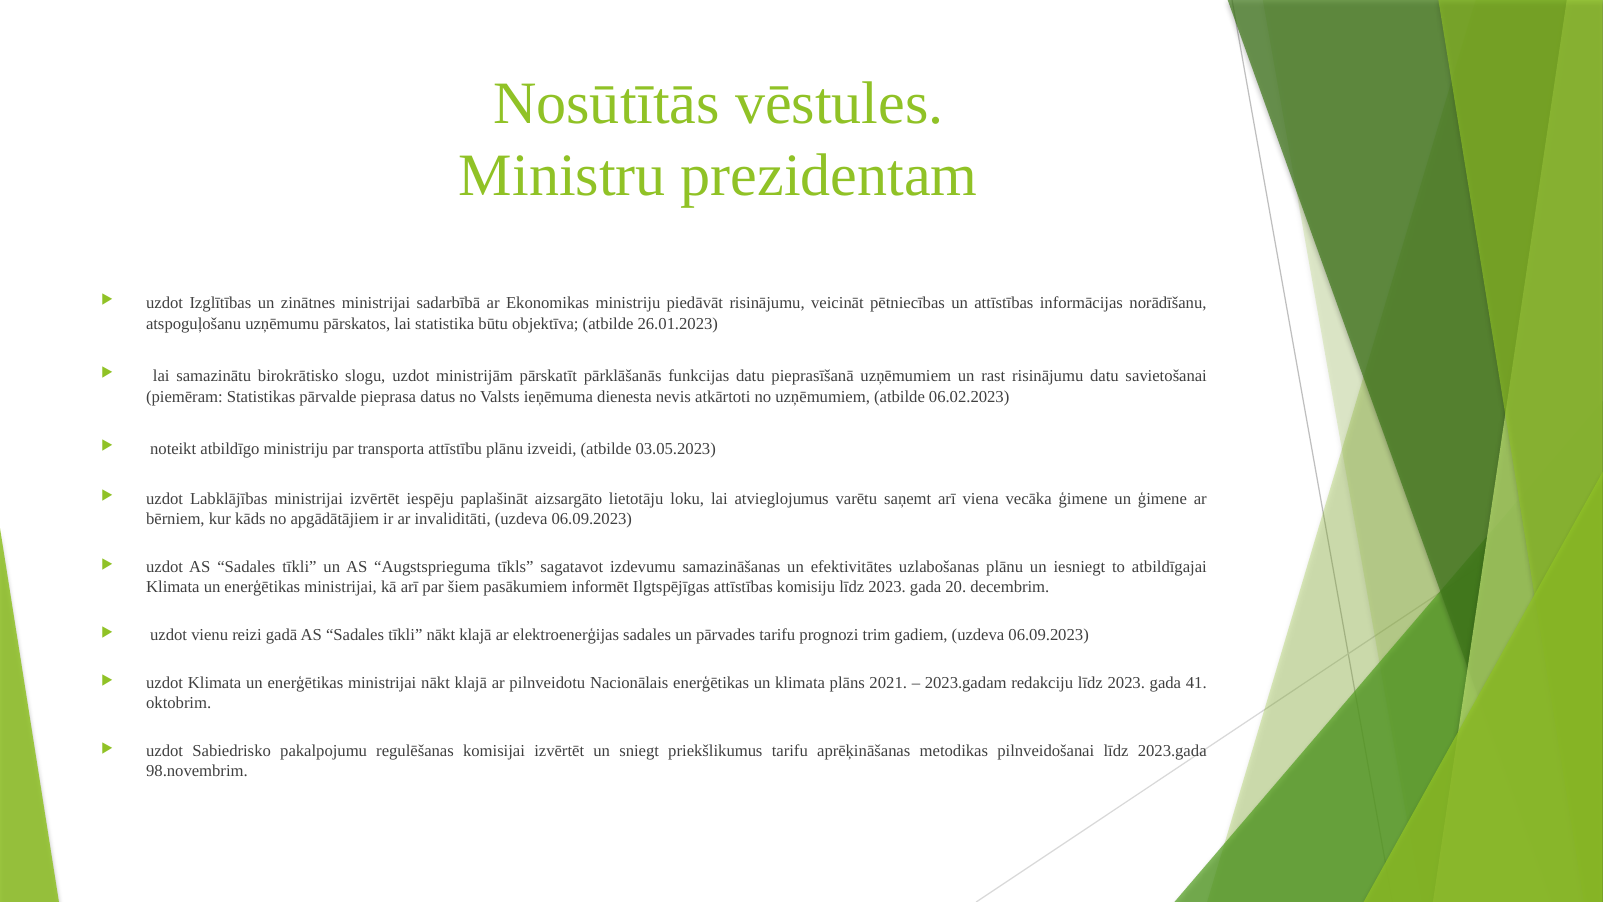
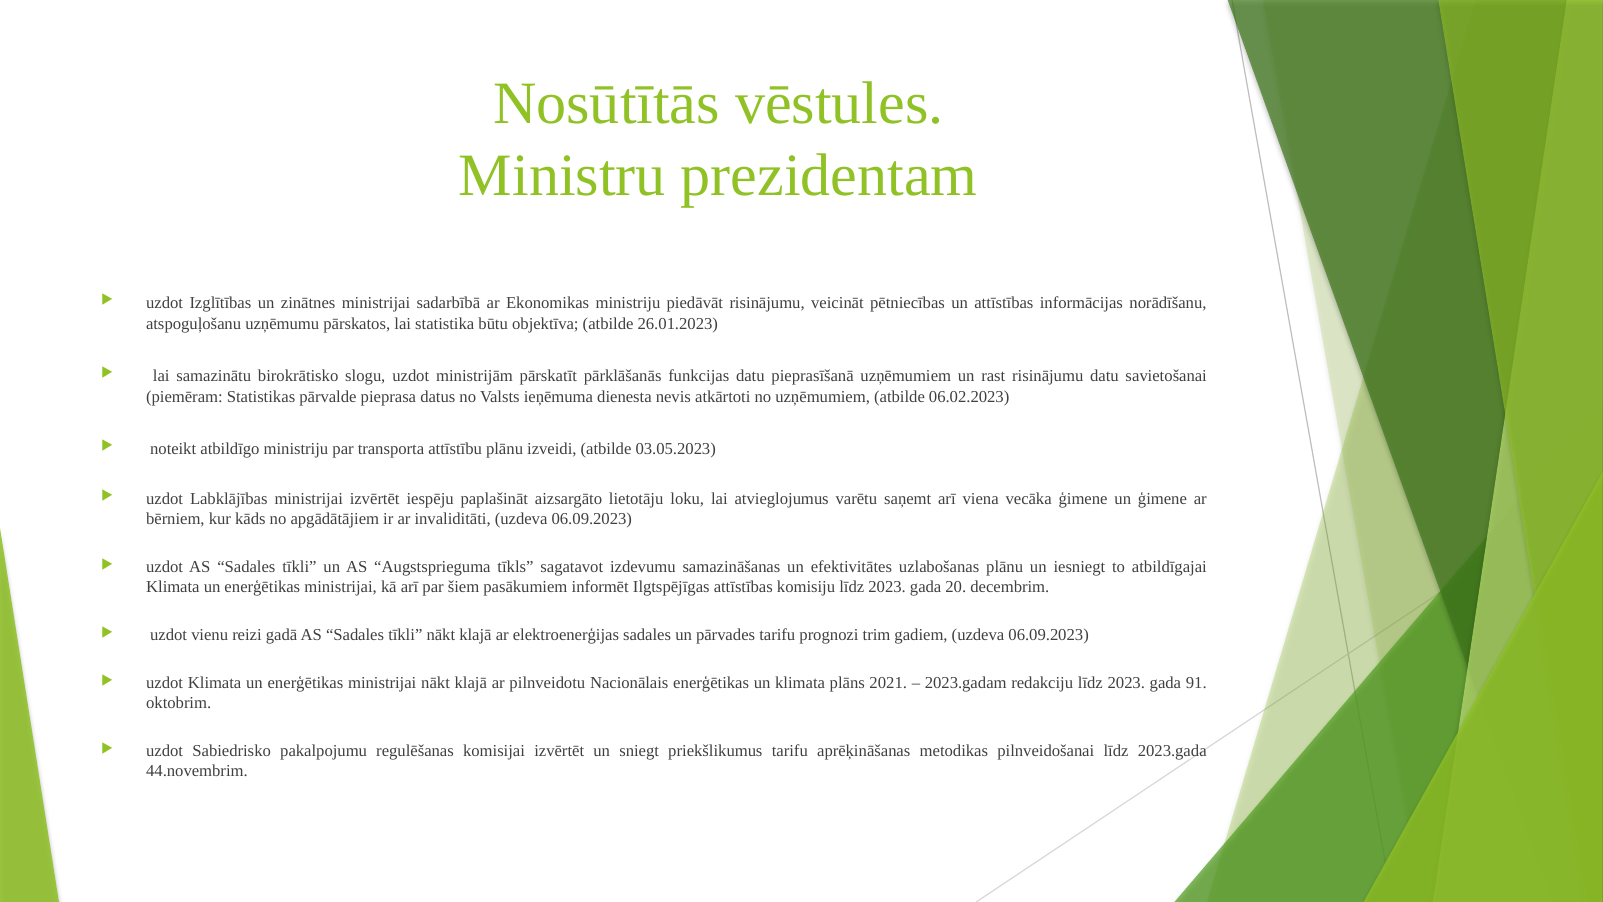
41: 41 -> 91
98.novembrim: 98.novembrim -> 44.novembrim
